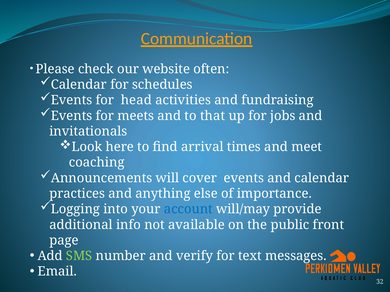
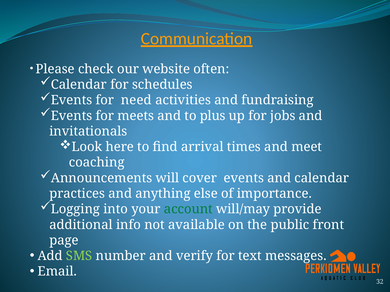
head: head -> need
that: that -> plus
account colour: blue -> green
